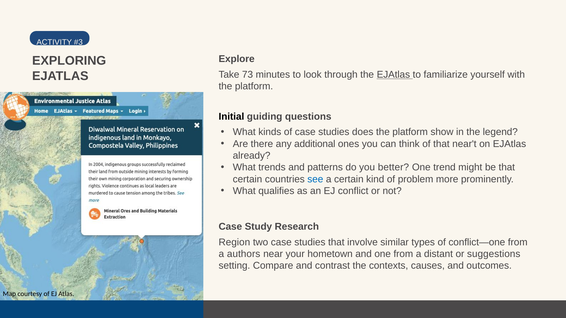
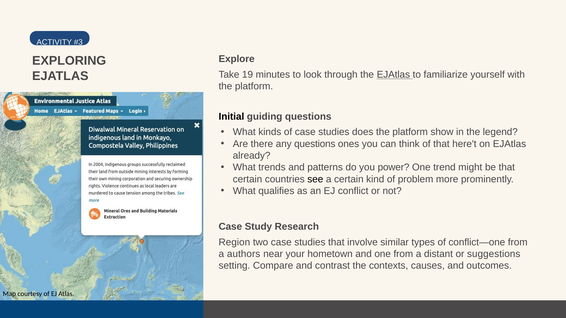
73: 73 -> 19
any additional: additional -> questions
near't: near't -> here't
better: better -> power
see colour: blue -> black
